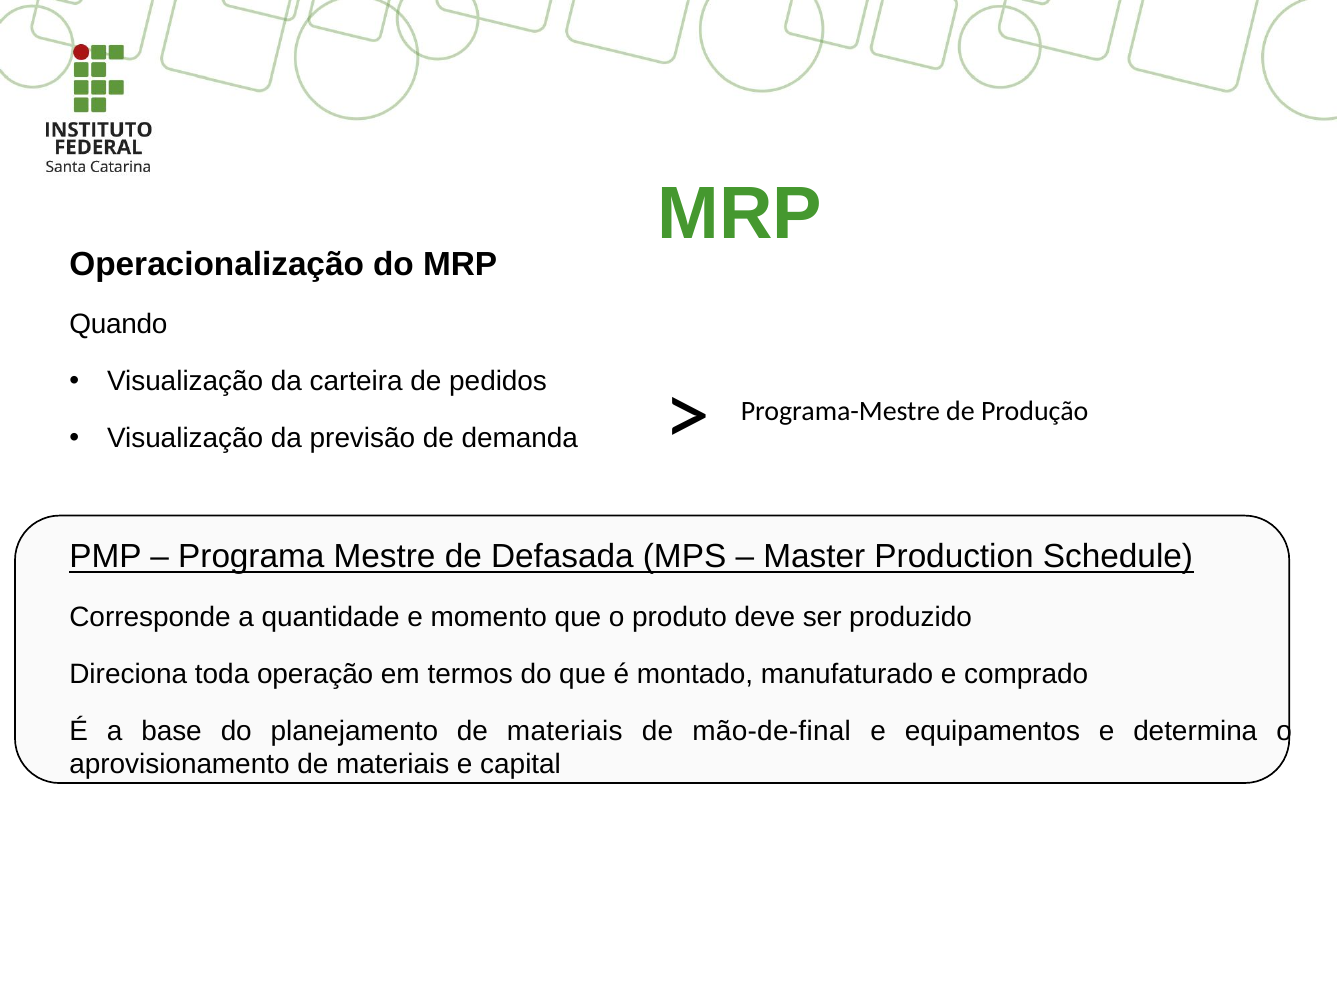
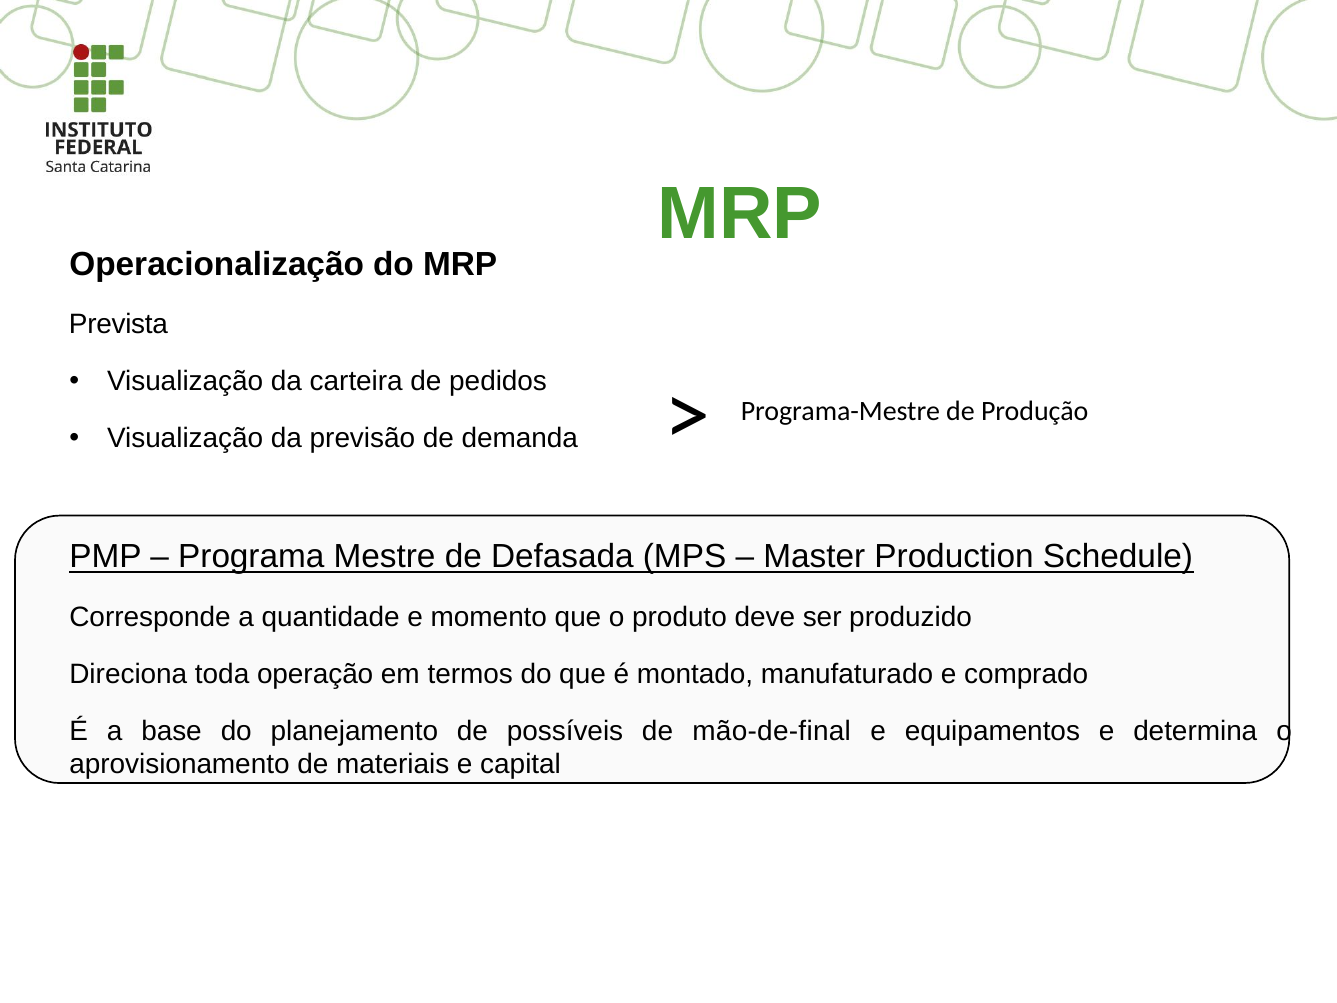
Quando: Quando -> Prevista
planejamento de materiais: materiais -> possíveis
